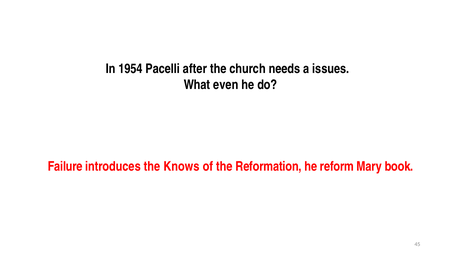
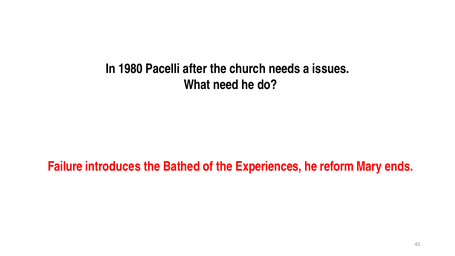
1954: 1954 -> 1980
even: even -> need
Knows: Knows -> Bathed
Reformation: Reformation -> Experiences
book: book -> ends
